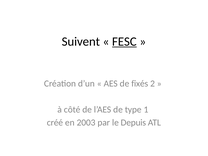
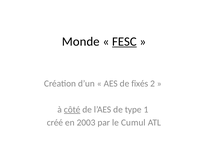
Suivent: Suivent -> Monde
côté underline: none -> present
Depuis: Depuis -> Cumul
